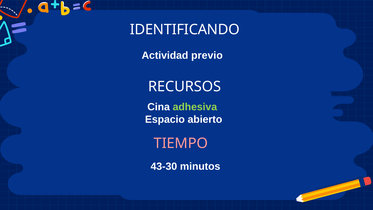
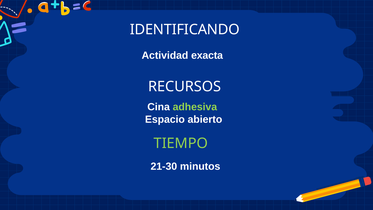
previo: previo -> exacta
TIEMPO colour: pink -> light green
43-30: 43-30 -> 21-30
